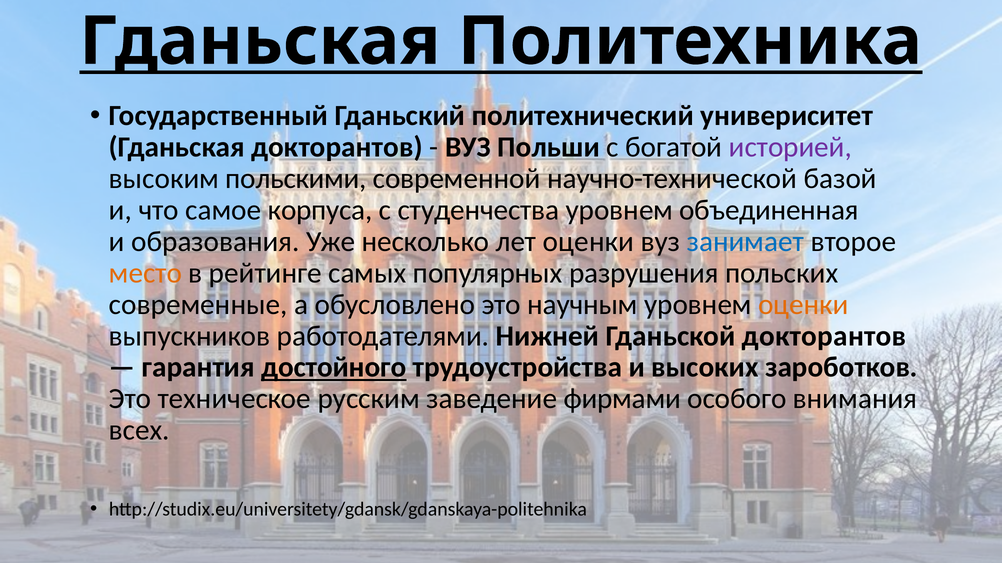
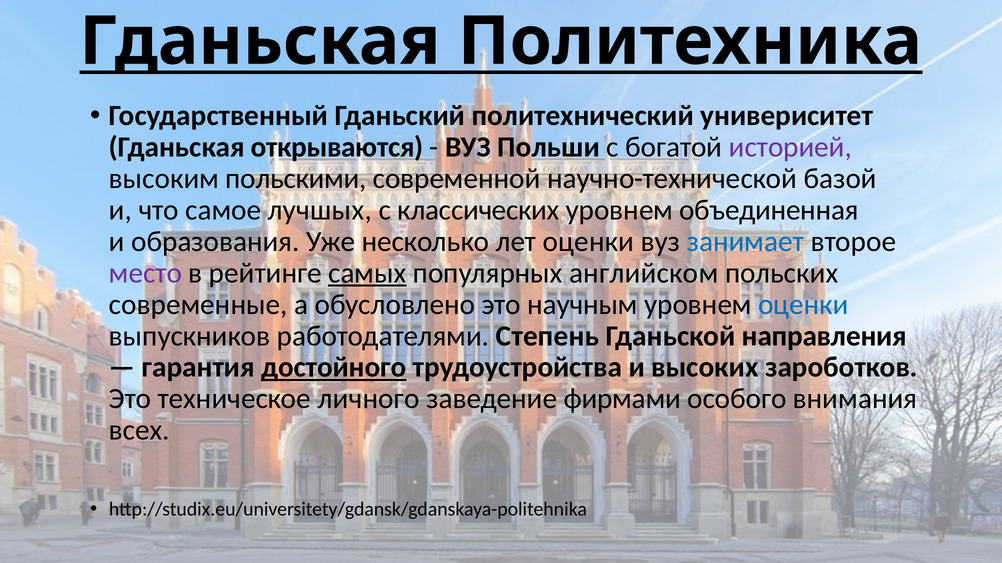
Гданьская докторантов: докторантов -> открываются
корпуса: корпуса -> лучшых
студенчества: студенчества -> классических
место colour: orange -> purple
самых underline: none -> present
разрушения: разрушения -> английском
оценки at (803, 305) colour: orange -> blue
Нижней: Нижней -> Степень
Гданьской докторантов: докторантов -> направления
русским: русским -> личного
